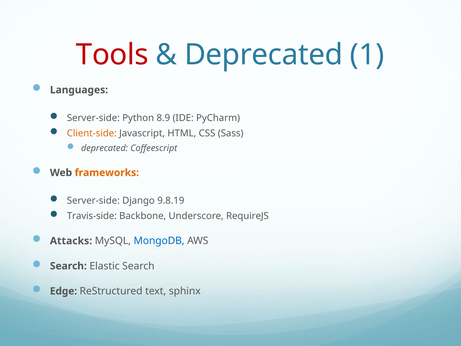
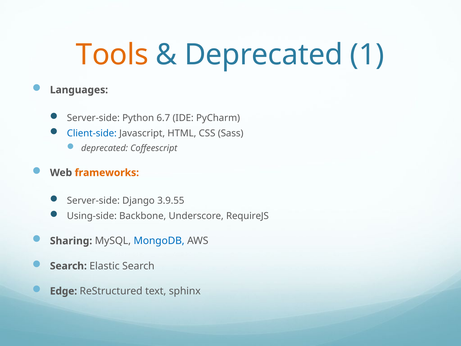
Tools colour: red -> orange
8.9: 8.9 -> 6.7
Client-side colour: orange -> blue
9.8.19: 9.8.19 -> 3.9.55
Travis-side: Travis-side -> Using-side
Attacks: Attacks -> Sharing
